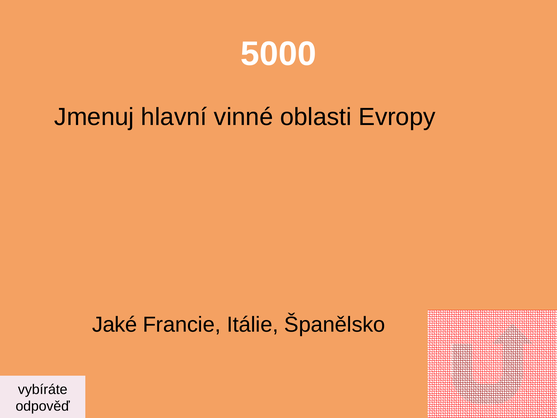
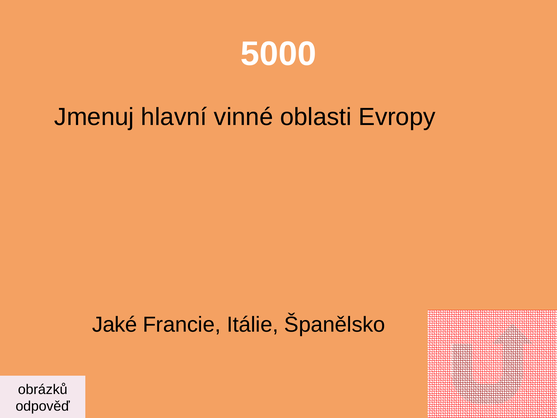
vybíráte: vybíráte -> obrázků
